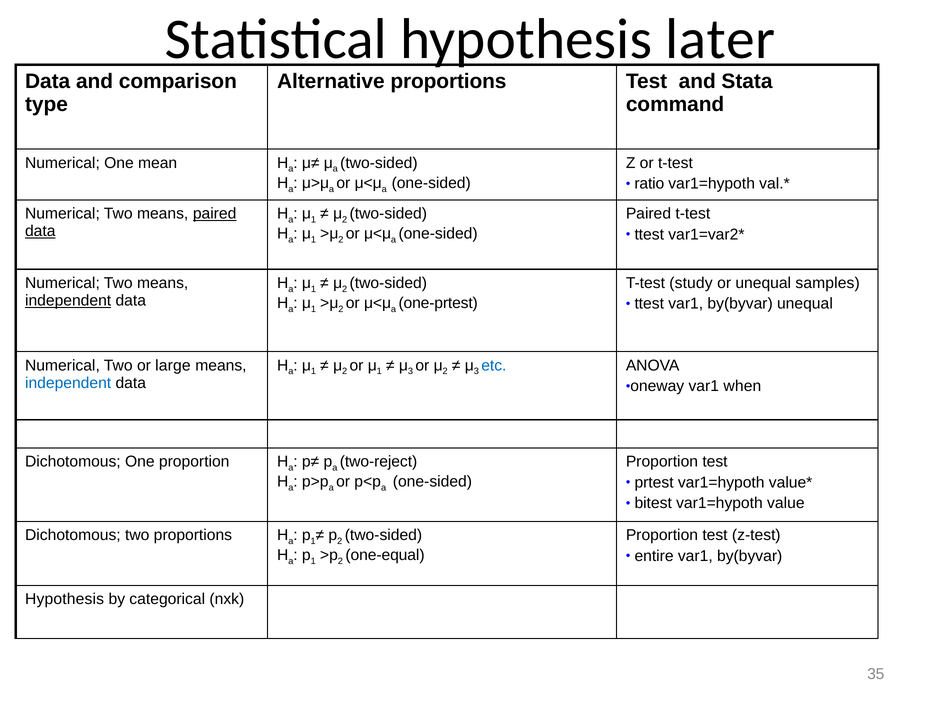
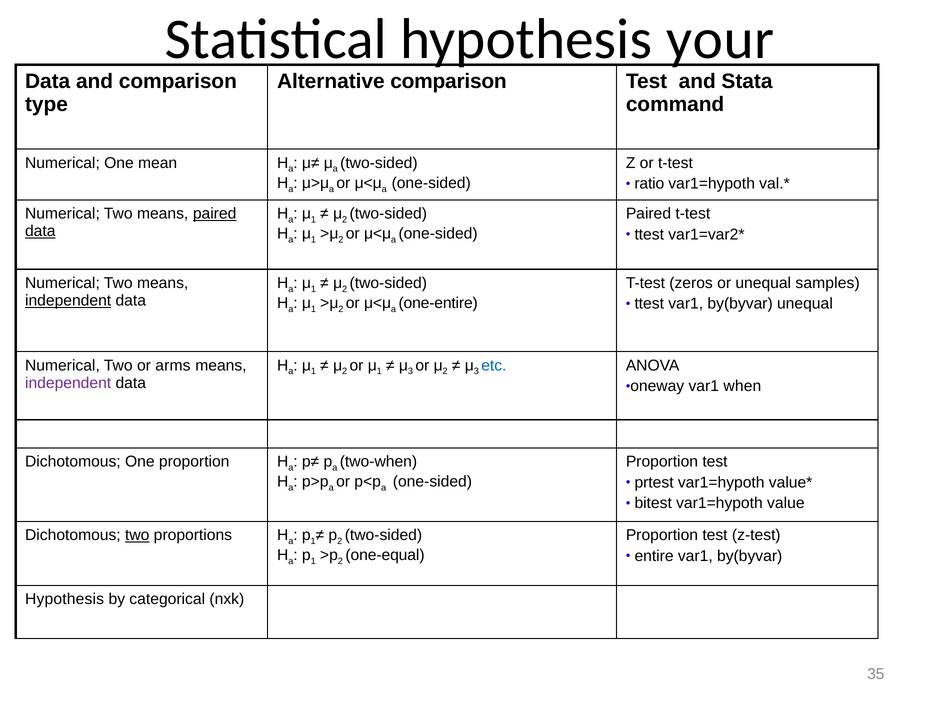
later: later -> your
Alternative proportions: proportions -> comparison
study: study -> zeros
one-prtest: one-prtest -> one-entire
large: large -> arms
independent at (68, 383) colour: blue -> purple
two-reject: two-reject -> two-when
two at (137, 535) underline: none -> present
